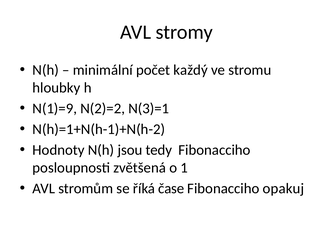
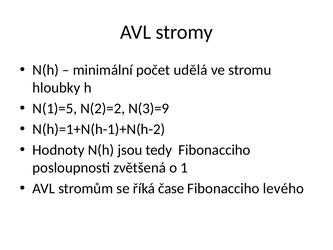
každý: každý -> udělá
N(1)=9: N(1)=9 -> N(1)=5
N(3)=1: N(3)=1 -> N(3)=9
opakuj: opakuj -> levého
